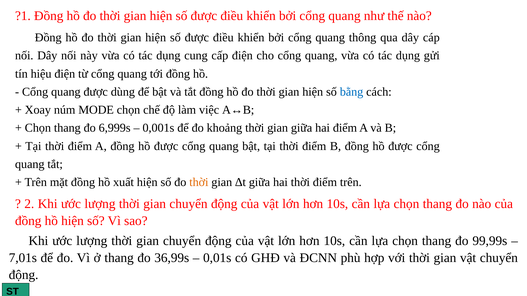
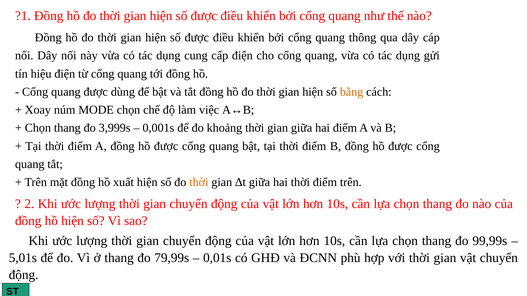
bằng colour: blue -> orange
6,999s: 6,999s -> 3,999s
7,01s: 7,01s -> 5,01s
36,99s: 36,99s -> 79,99s
